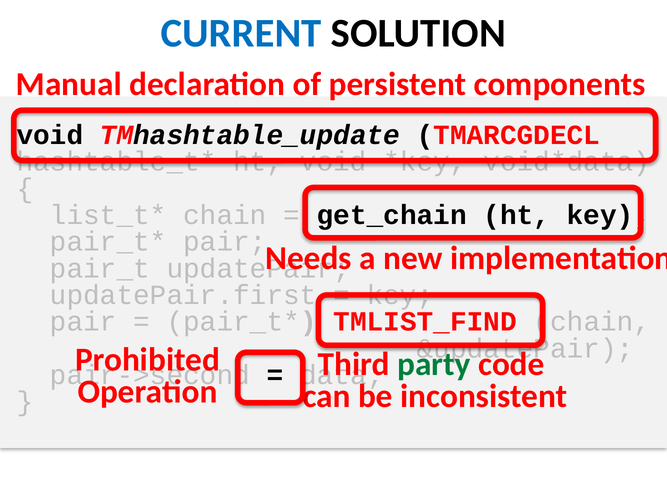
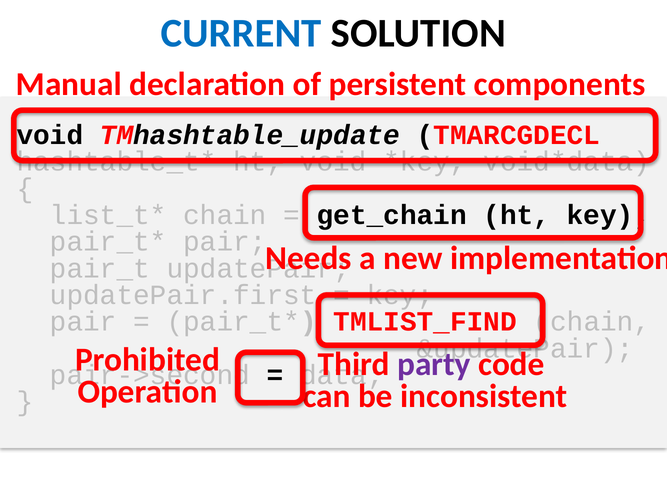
party colour: green -> purple
